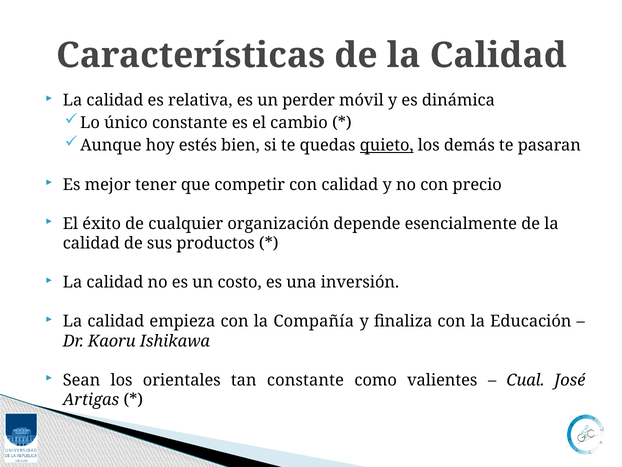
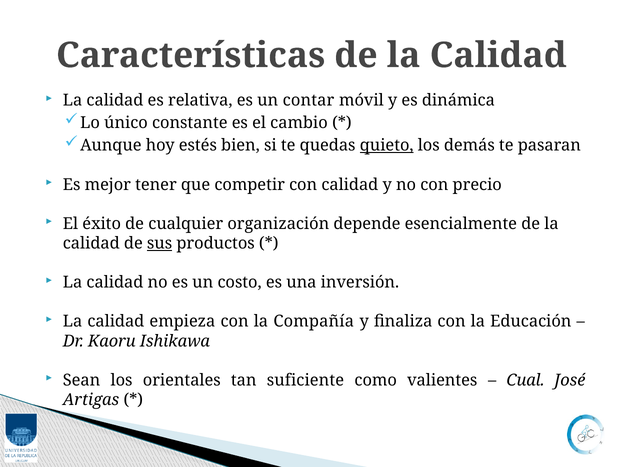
perder: perder -> contar
sus underline: none -> present
tan constante: constante -> suficiente
